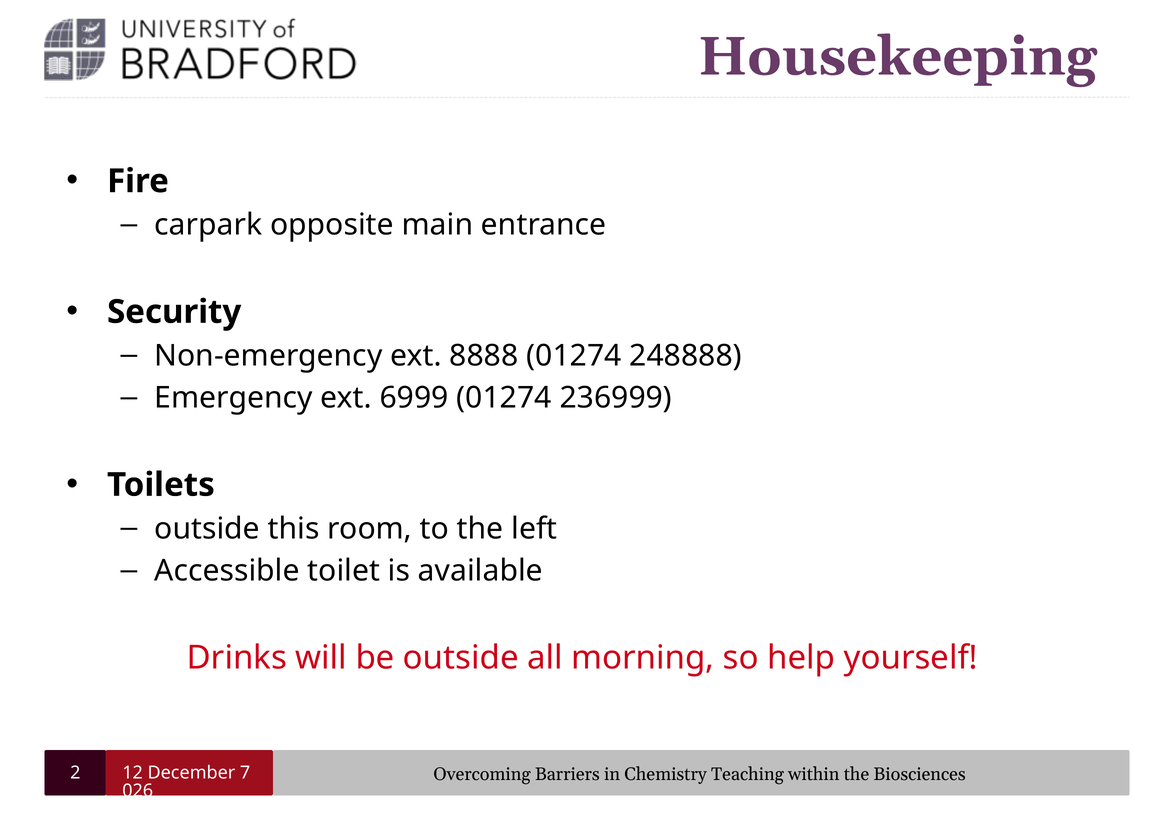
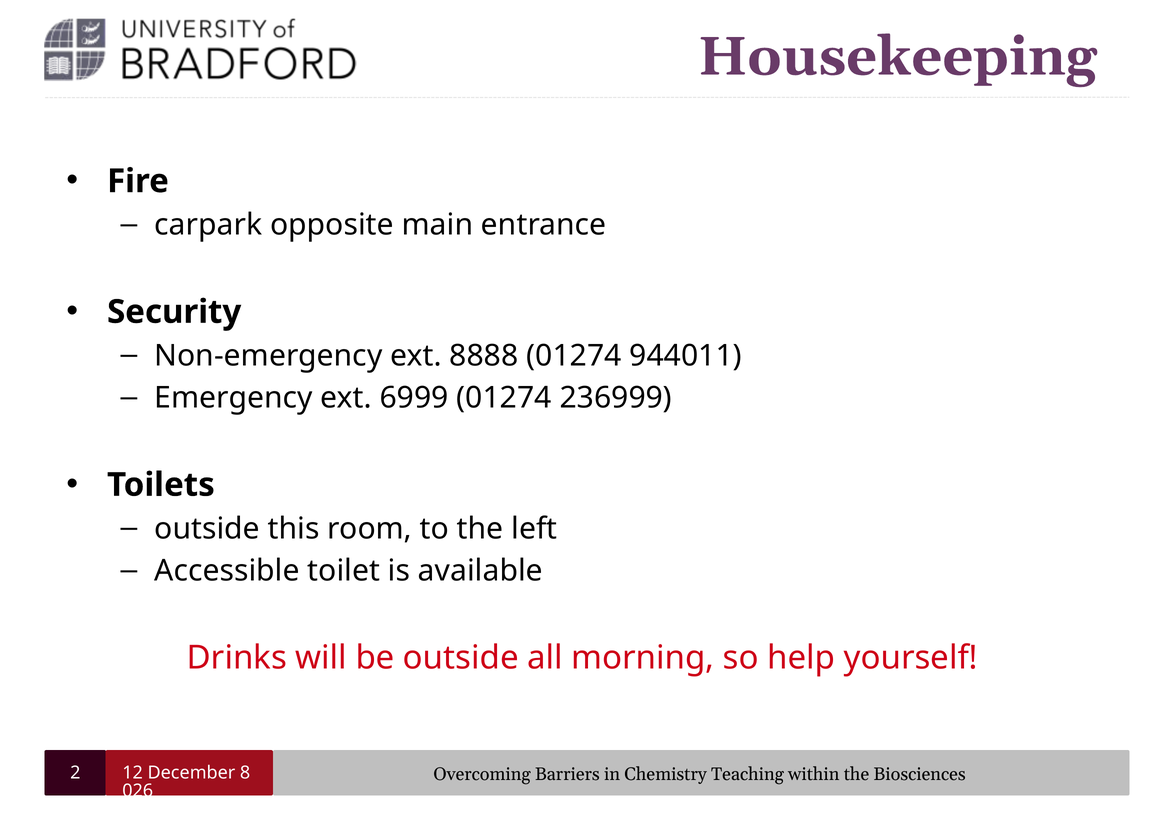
248888: 248888 -> 944011
7: 7 -> 8
